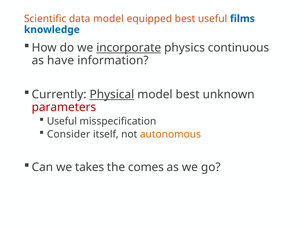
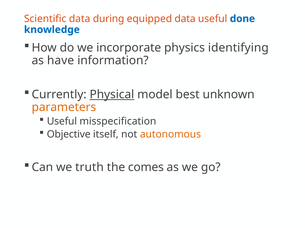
data model: model -> during
equipped best: best -> data
films: films -> done
incorporate underline: present -> none
continuous: continuous -> identifying
parameters colour: red -> orange
Consider: Consider -> Objective
takes: takes -> truth
